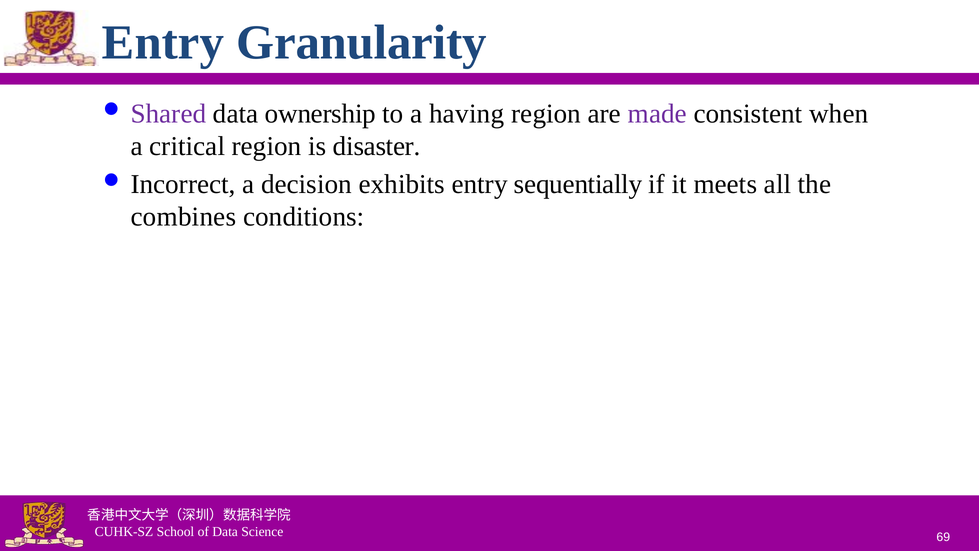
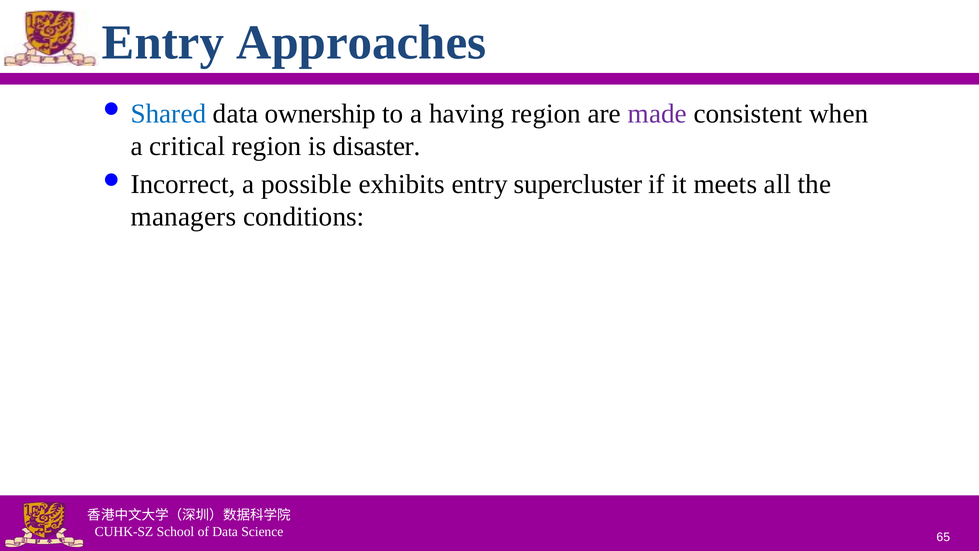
Granularity: Granularity -> Approaches
Shared colour: purple -> blue
decision: decision -> possible
sequentially: sequentially -> supercluster
combines: combines -> managers
69: 69 -> 65
